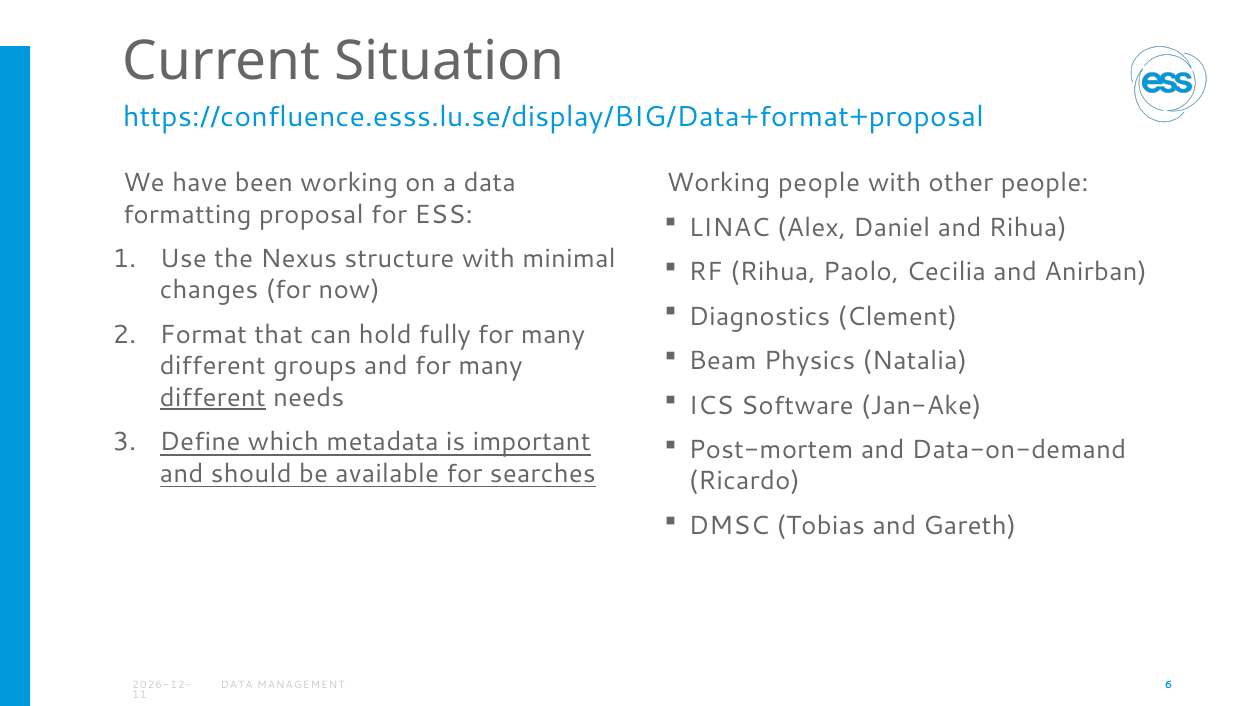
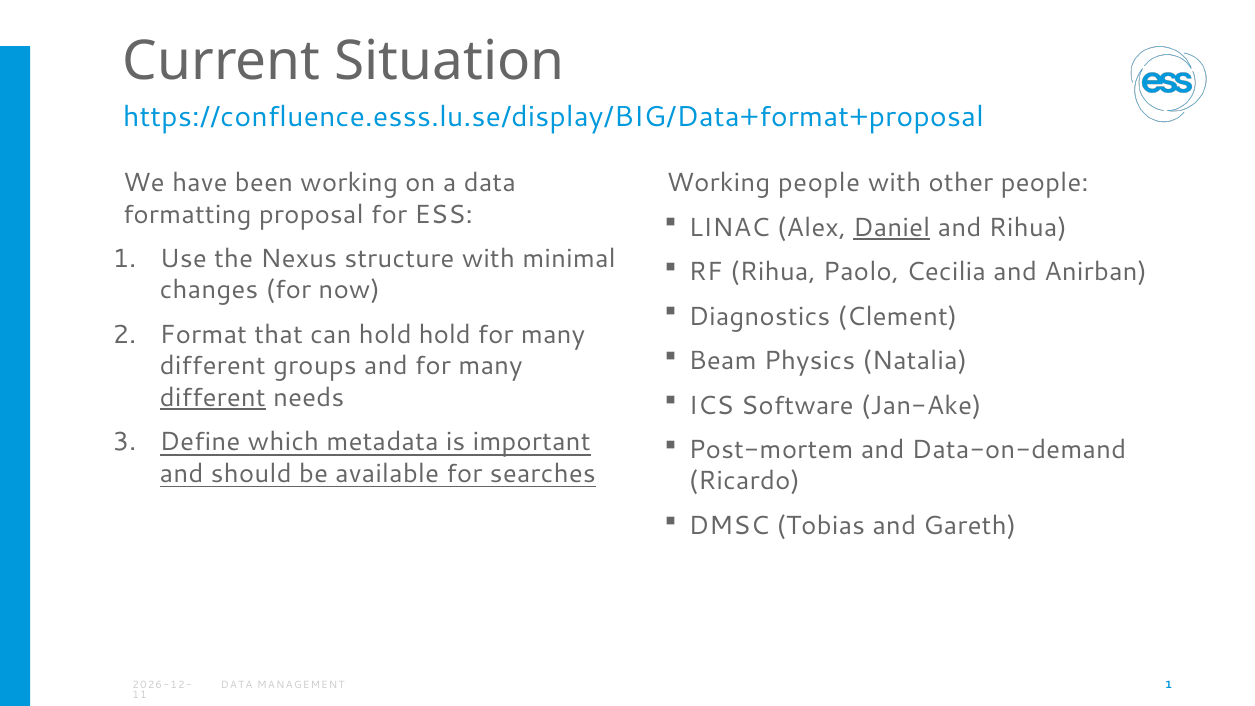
Daniel underline: none -> present
hold fully: fully -> hold
MANAGEMENT 6: 6 -> 1
